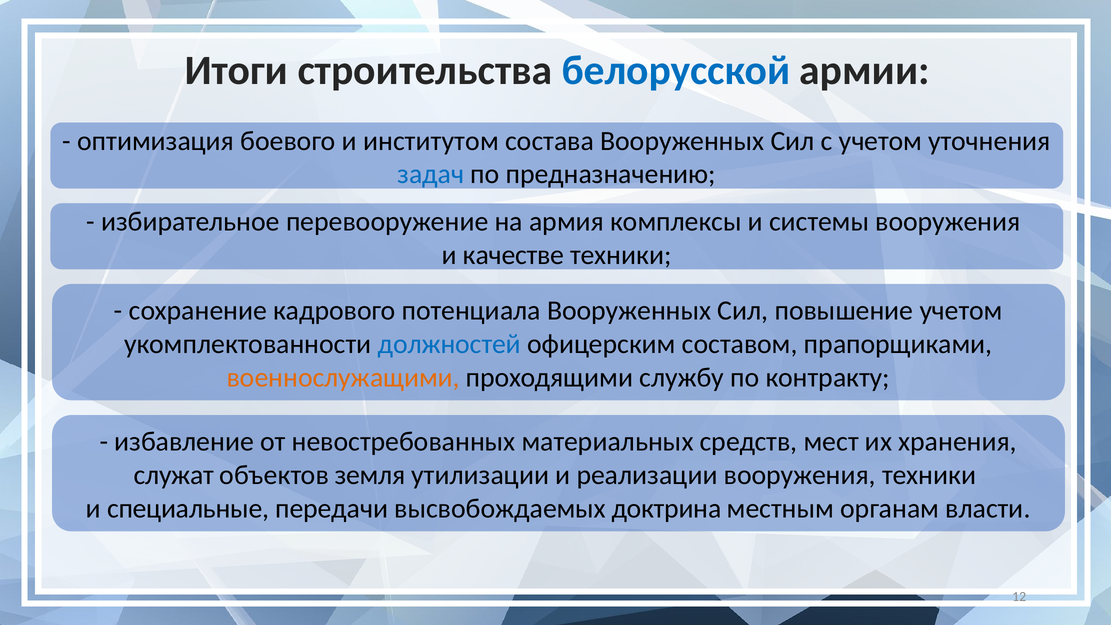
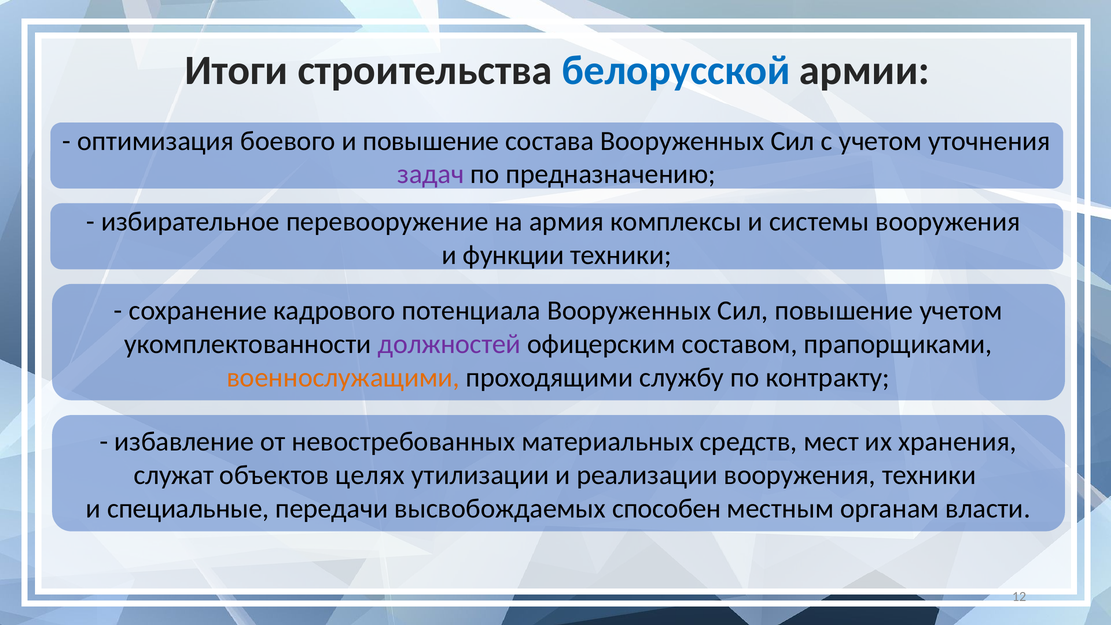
и институтом: институтом -> повышение
задач colour: blue -> purple
качестве: качестве -> функции
должностей colour: blue -> purple
земля: земля -> целях
доктрина: доктрина -> способен
